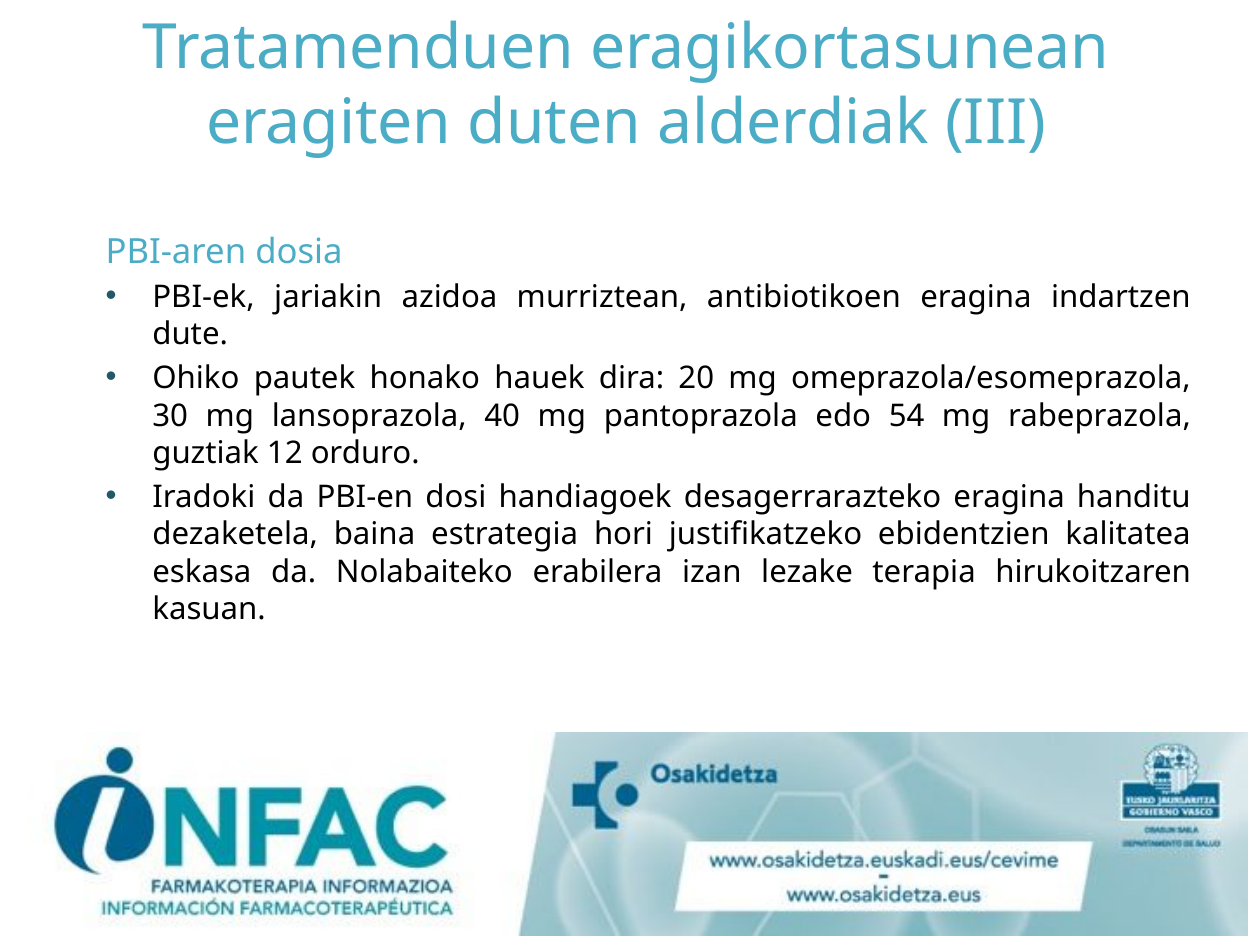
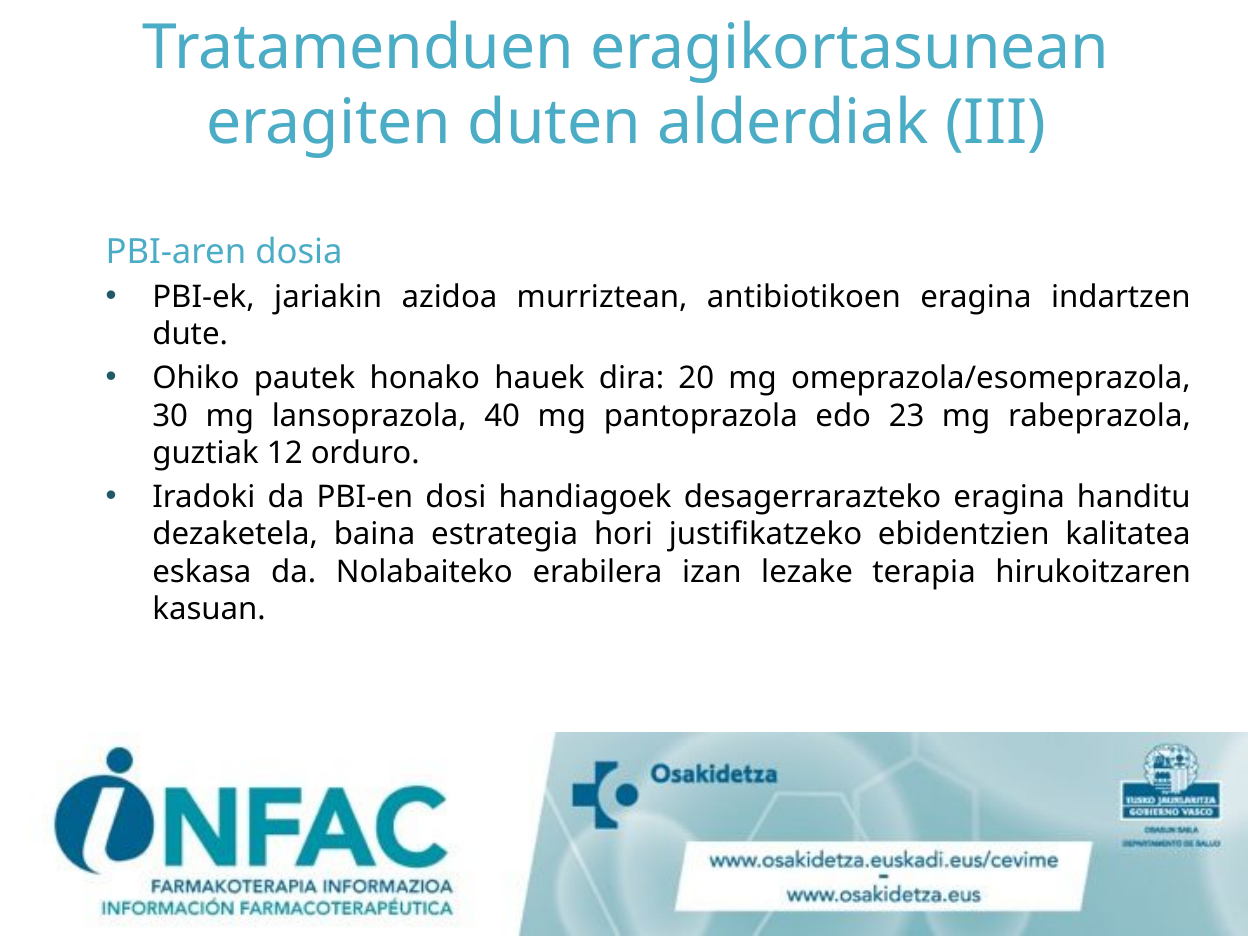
54: 54 -> 23
